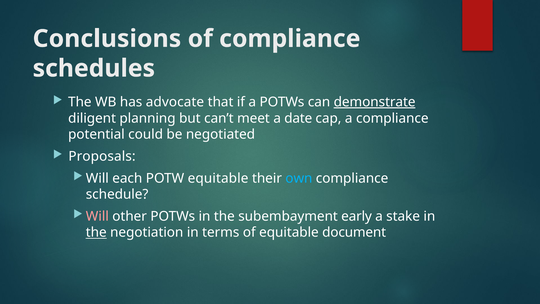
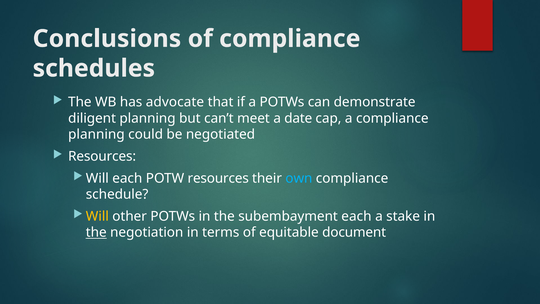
demonstrate underline: present -> none
potential at (96, 134): potential -> planning
Proposals at (102, 156): Proposals -> Resources
POTW equitable: equitable -> resources
Will at (97, 216) colour: pink -> yellow
subembayment early: early -> each
